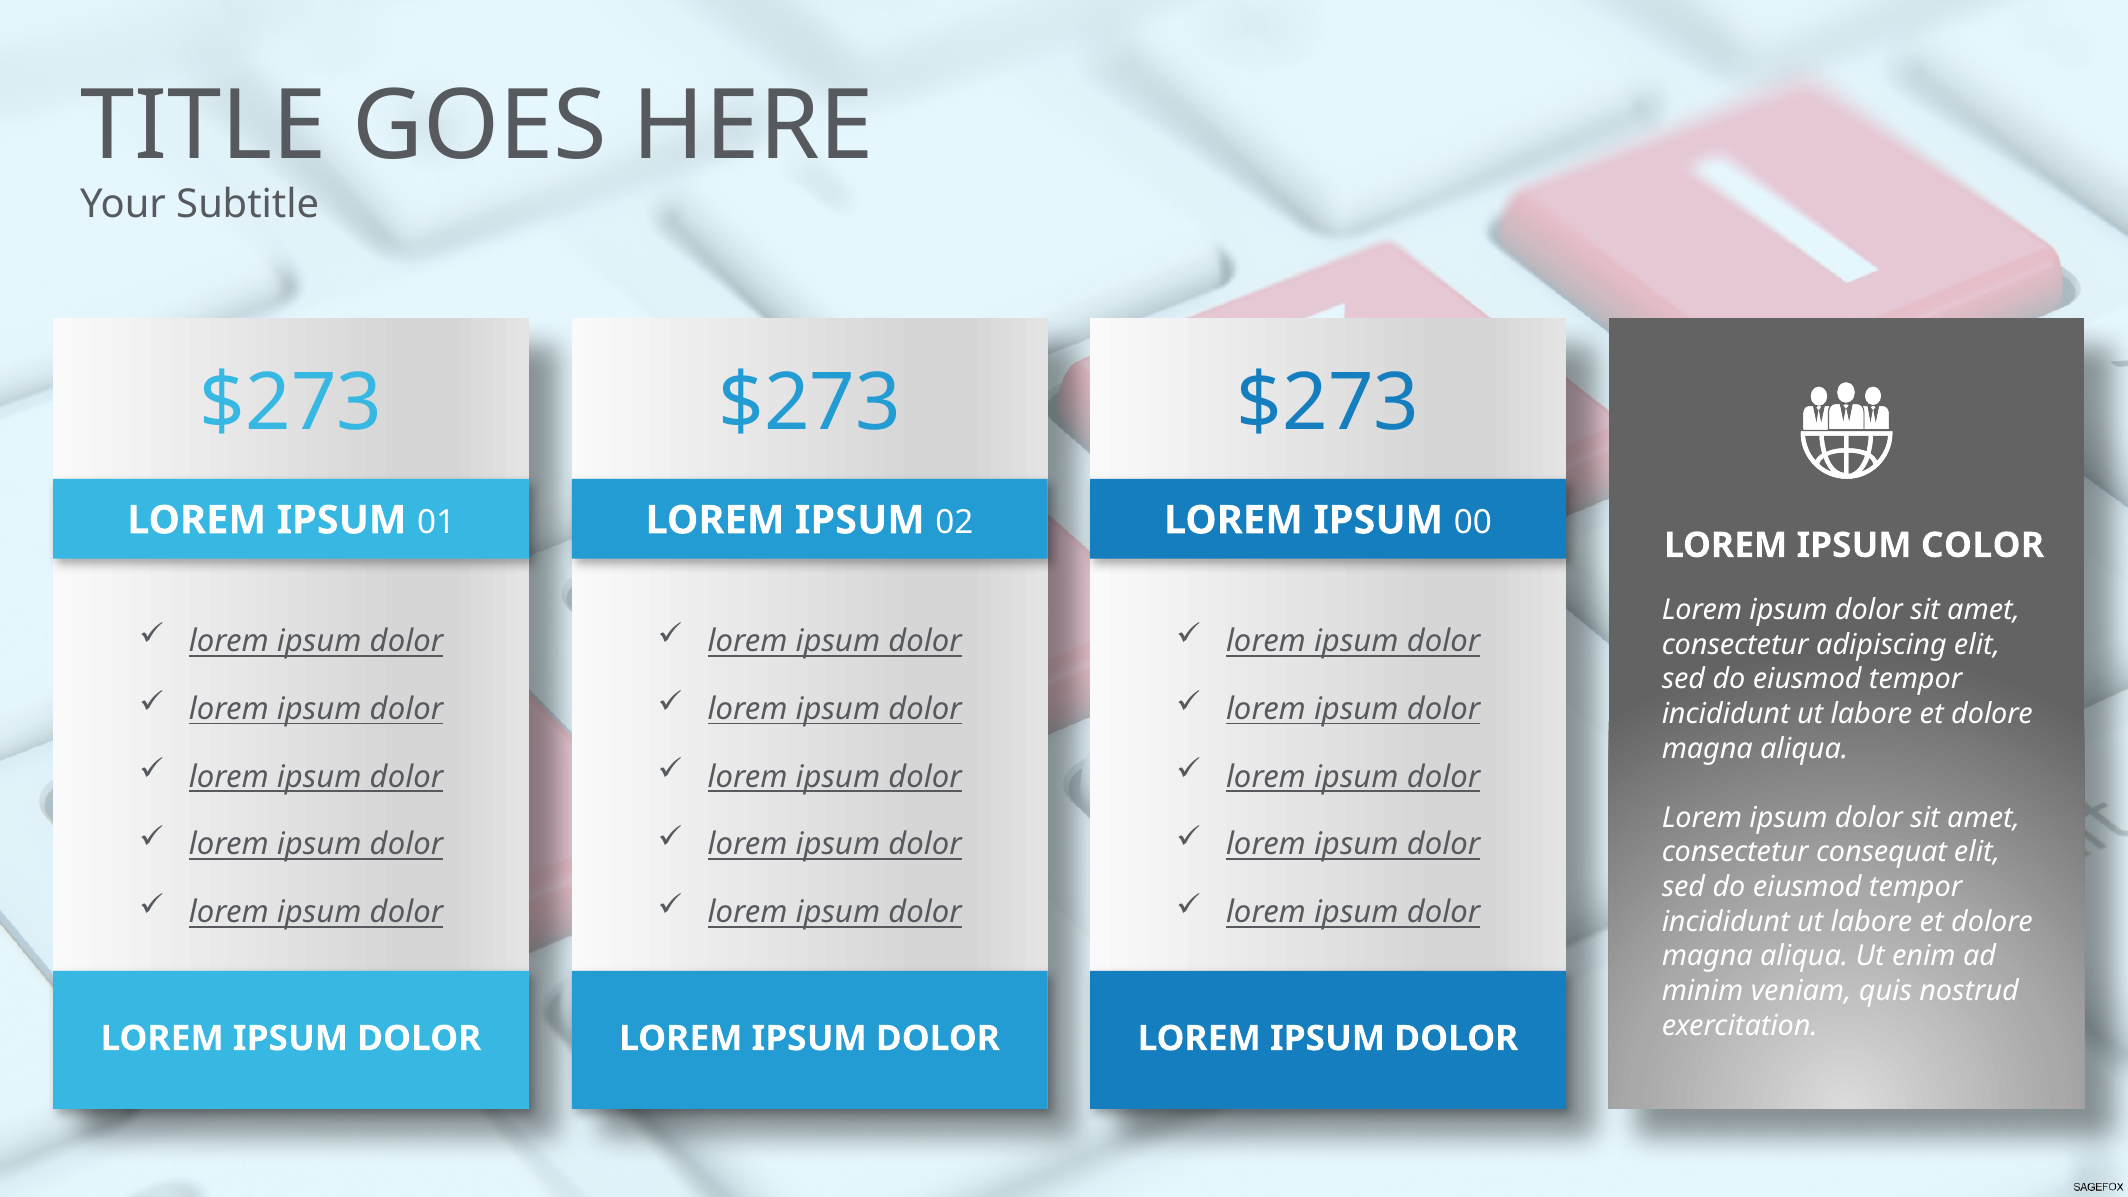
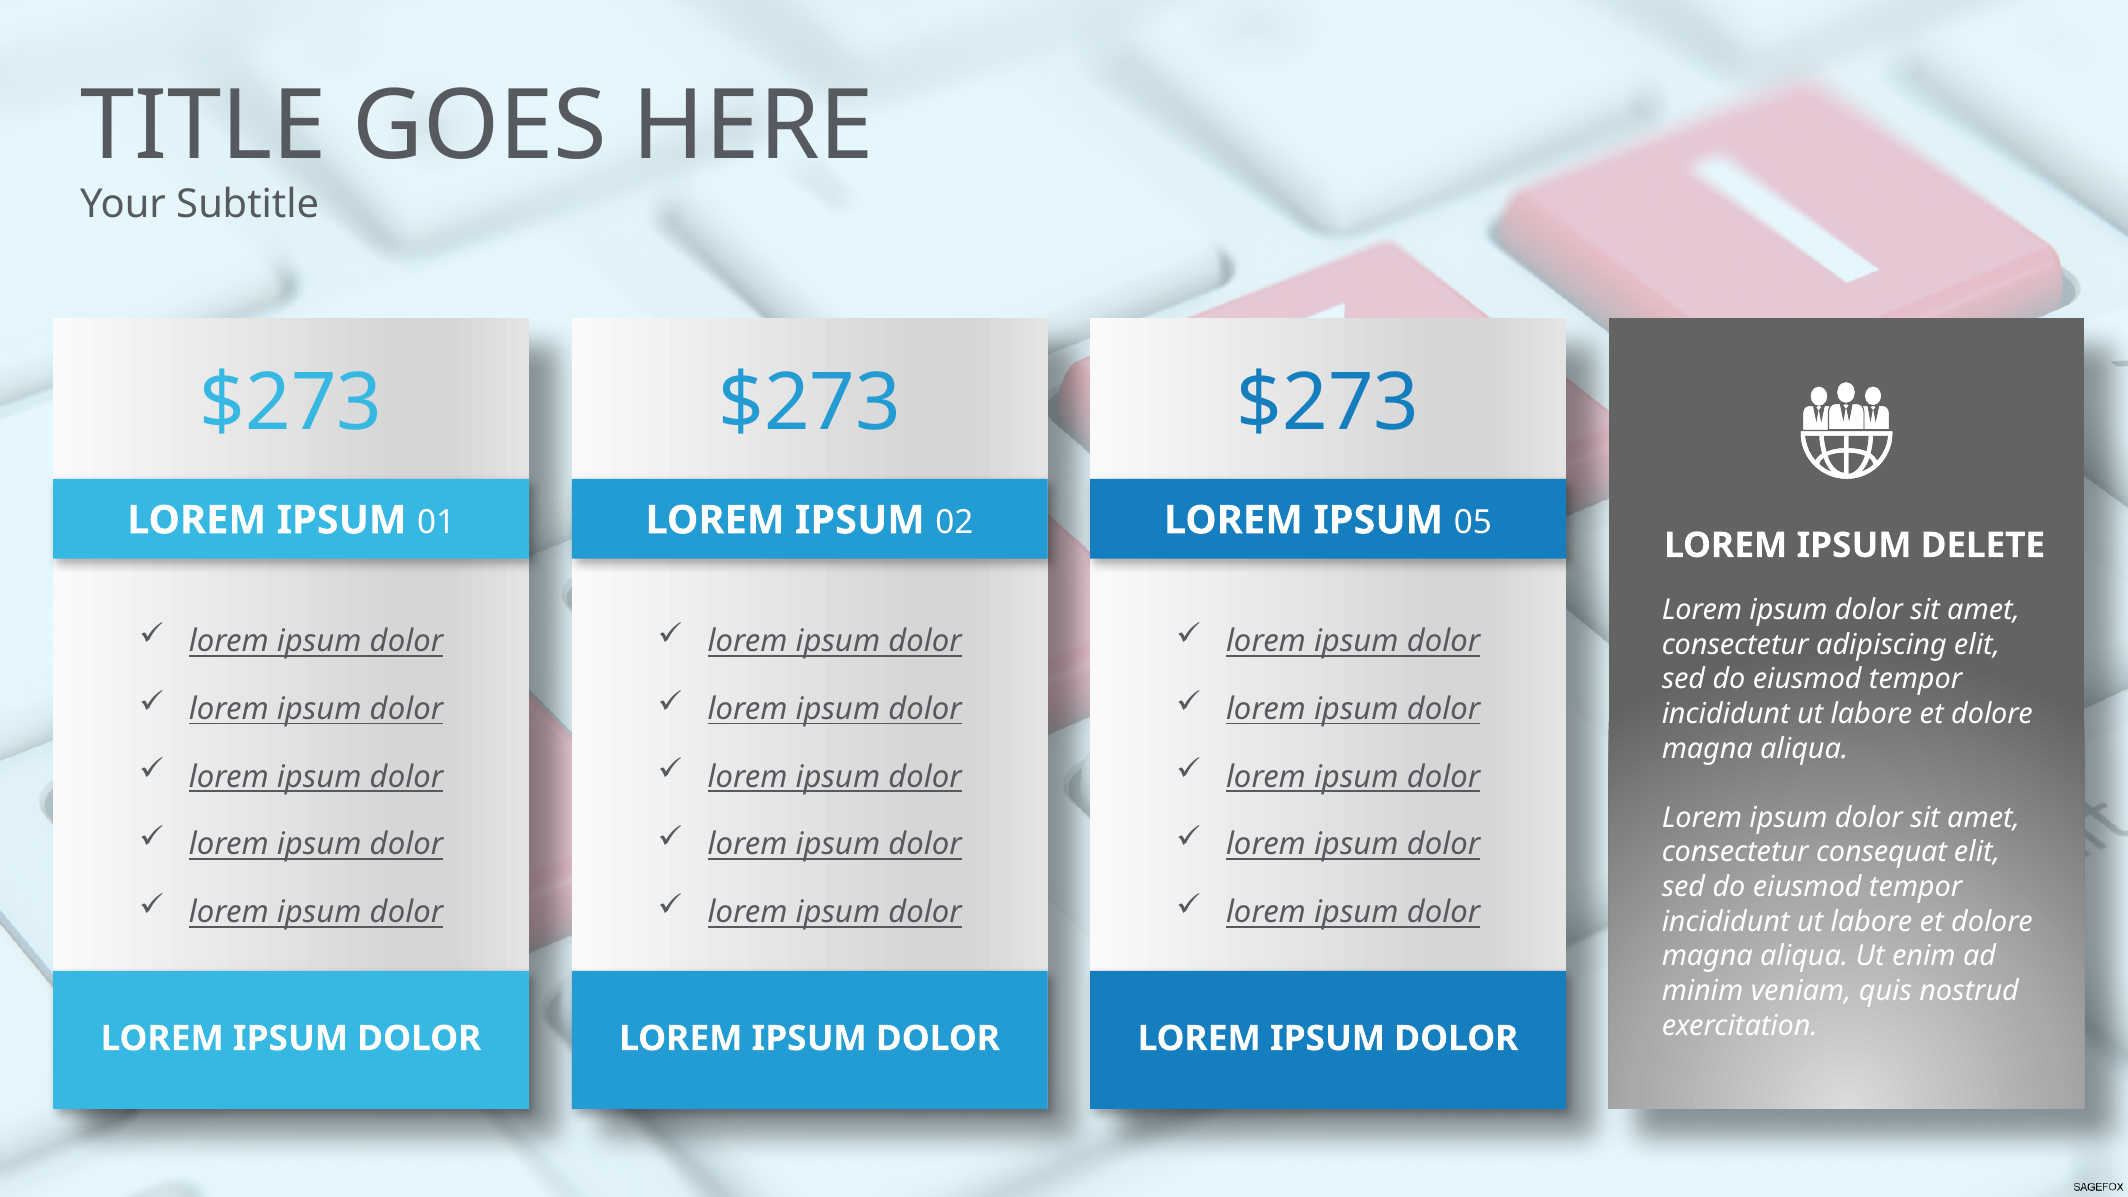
00: 00 -> 05
COLOR: COLOR -> DELETE
